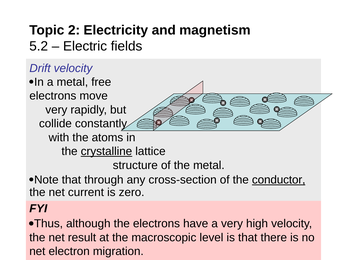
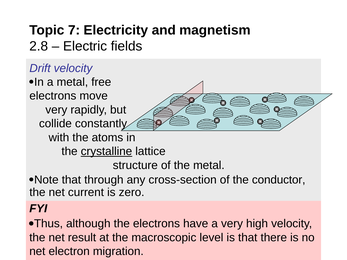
2: 2 -> 7
5.2: 5.2 -> 2.8
conductor underline: present -> none
